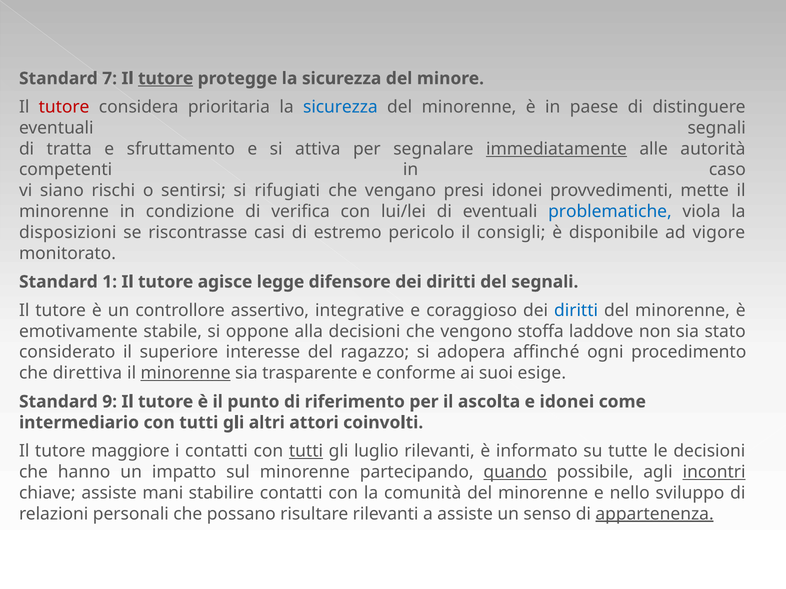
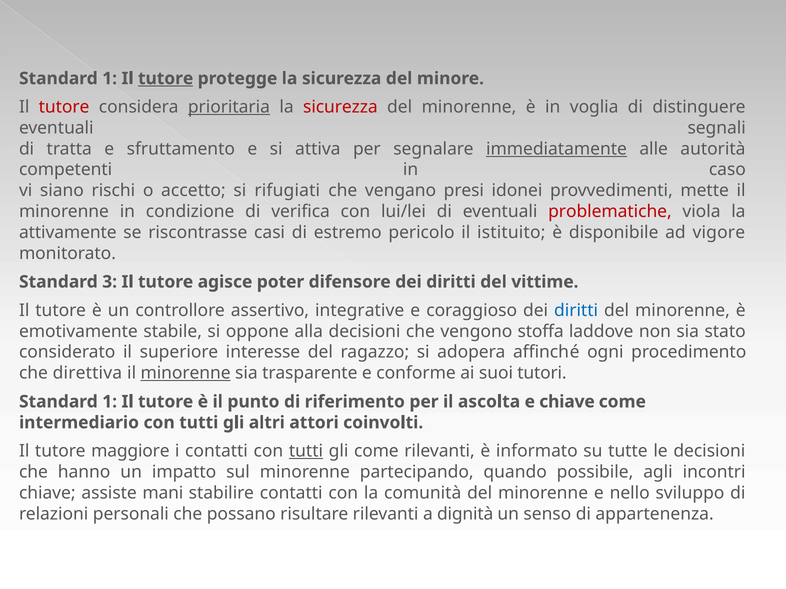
7 at (110, 79): 7 -> 1
prioritaria underline: none -> present
sicurezza at (340, 107) colour: blue -> red
paese: paese -> voglia
sentirsi: sentirsi -> accetto
problematiche colour: blue -> red
disposizioni: disposizioni -> attivamente
consigli: consigli -> istituito
1: 1 -> 3
legge: legge -> poter
del segnali: segnali -> vittime
esige: esige -> tutori
9 at (110, 402): 9 -> 1
e idonei: idonei -> chiave
gli luglio: luglio -> come
quando underline: present -> none
incontri underline: present -> none
a assiste: assiste -> dignità
appartenenza underline: present -> none
